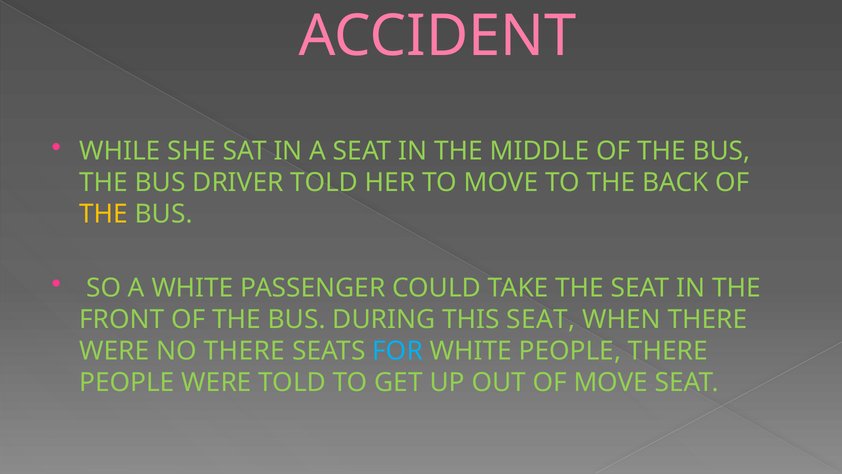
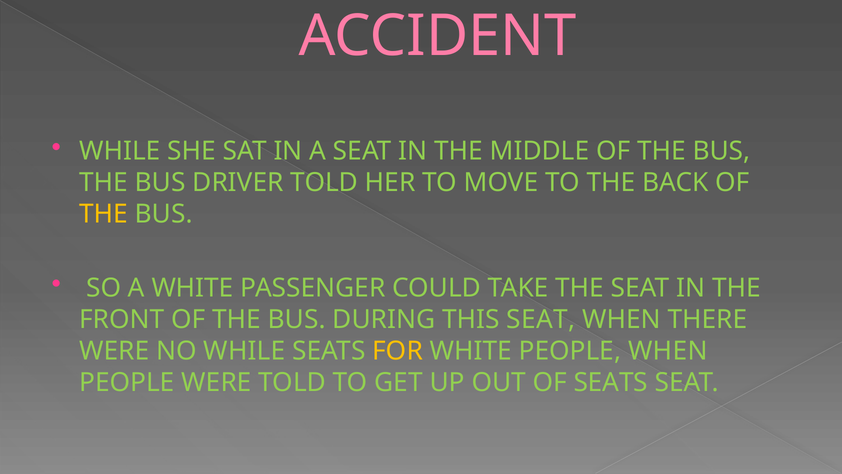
NO THERE: THERE -> WHILE
FOR colour: light blue -> yellow
PEOPLE THERE: THERE -> WHEN
OF MOVE: MOVE -> SEATS
